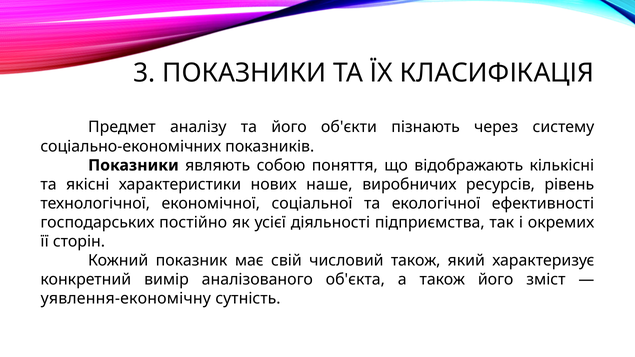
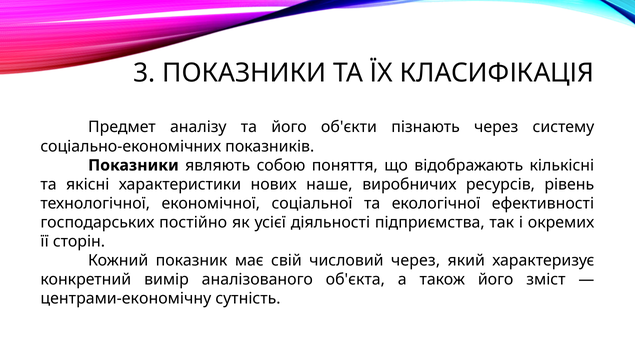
числовий також: також -> через
уявлення-економічну: уявлення-економічну -> центрами-економічну
